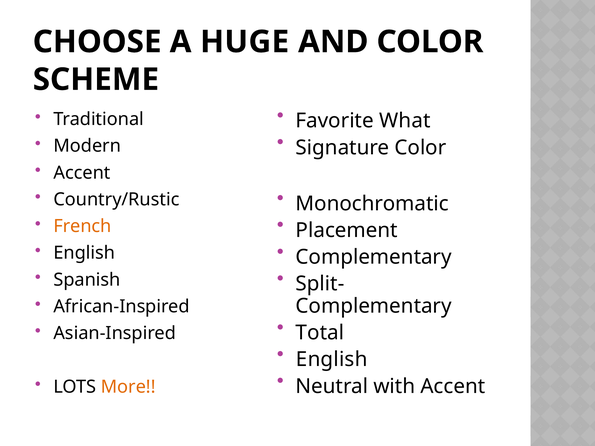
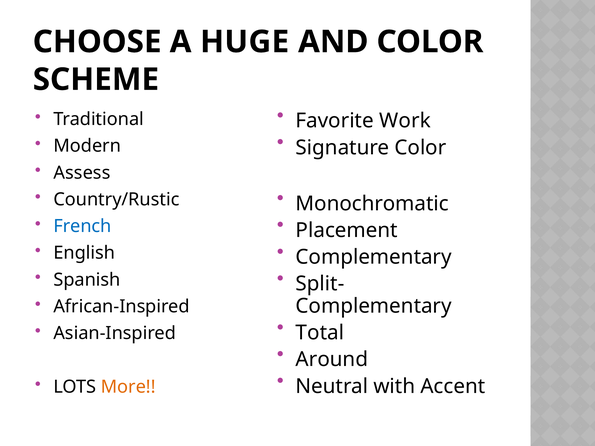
What: What -> Work
Accent at (82, 173): Accent -> Assess
French colour: orange -> blue
English at (332, 360): English -> Around
